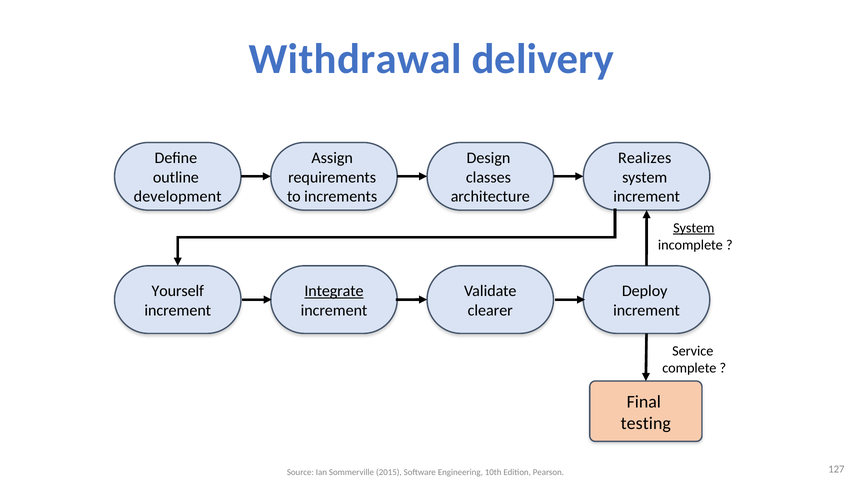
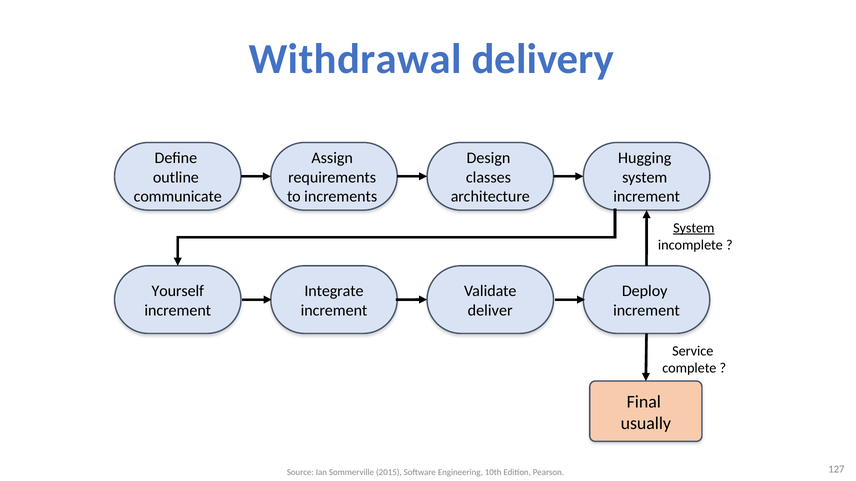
Realizes: Realizes -> Hugging
development: development -> communicate
Integrate underline: present -> none
clearer: clearer -> deliver
testing: testing -> usually
